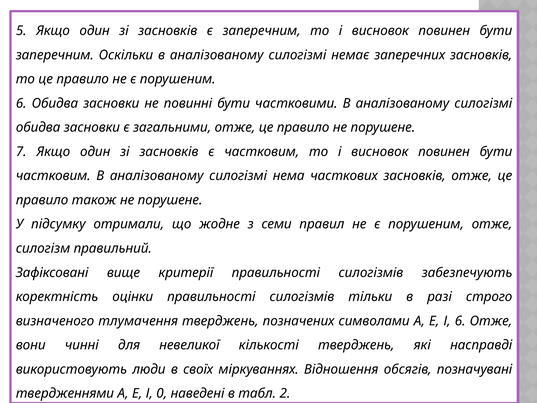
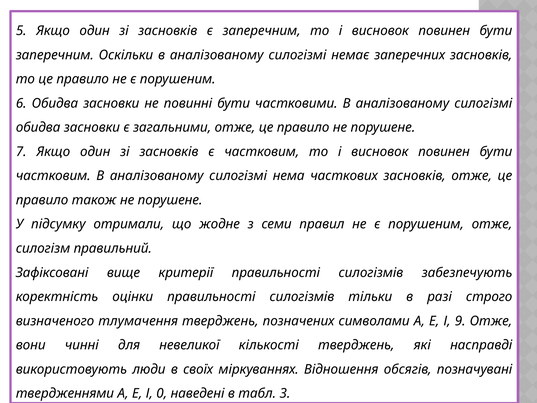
І 6: 6 -> 9
2: 2 -> 3
